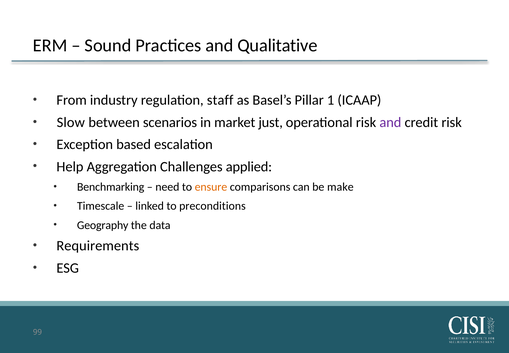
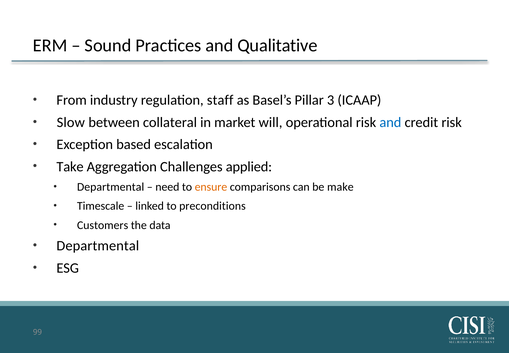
1: 1 -> 3
scenarios: scenarios -> collateral
just: just -> will
and at (390, 122) colour: purple -> blue
Help: Help -> Take
Benchmarking at (111, 187): Benchmarking -> Departmental
Geography: Geography -> Customers
Requirements at (98, 245): Requirements -> Departmental
